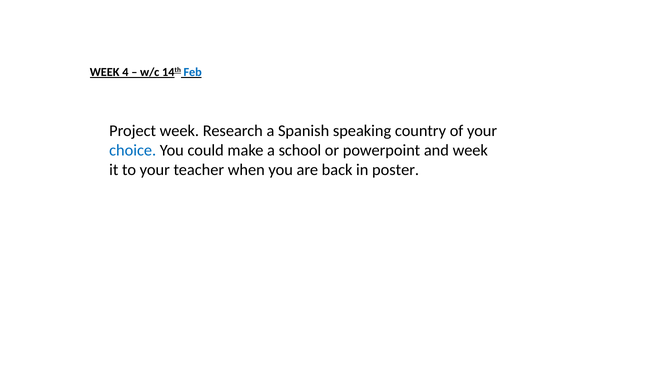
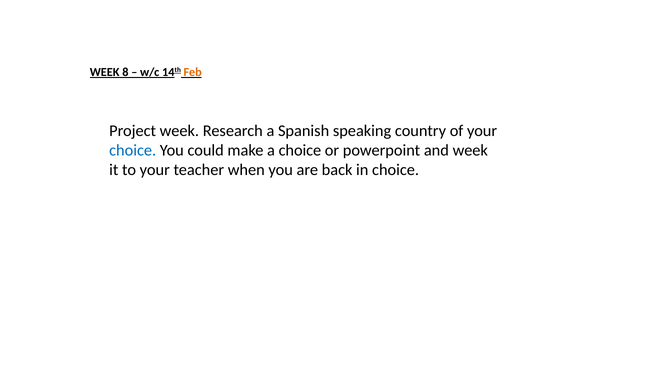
4: 4 -> 8
Feb colour: blue -> orange
a school: school -> choice
in poster: poster -> choice
